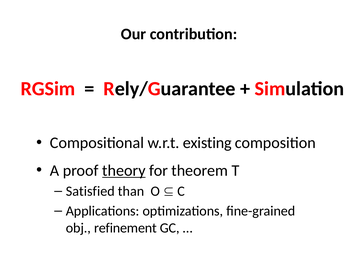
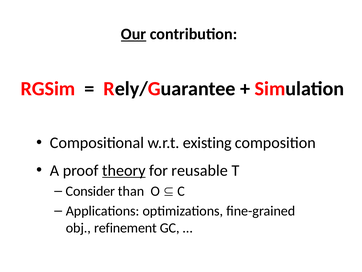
Our underline: none -> present
theorem: theorem -> reusable
Satisfied: Satisfied -> Consider
